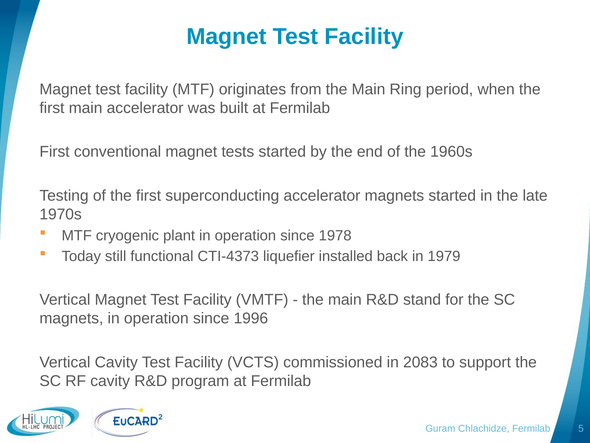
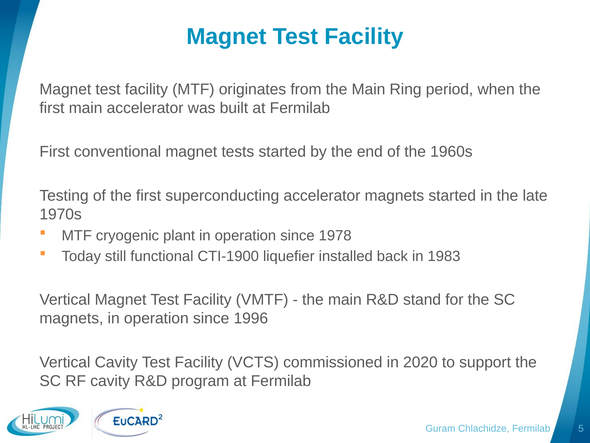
CTI-4373: CTI-4373 -> CTI-1900
1979: 1979 -> 1983
2083: 2083 -> 2020
